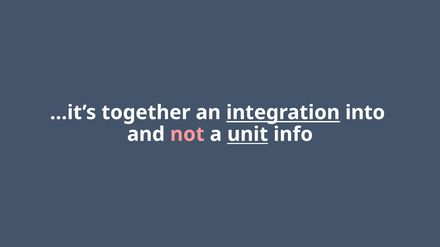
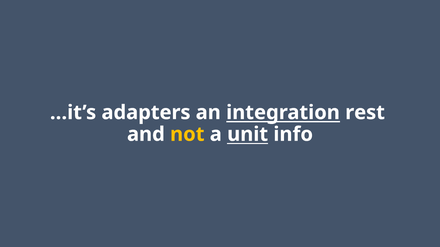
together: together -> adapters
into: into -> rest
not colour: pink -> yellow
